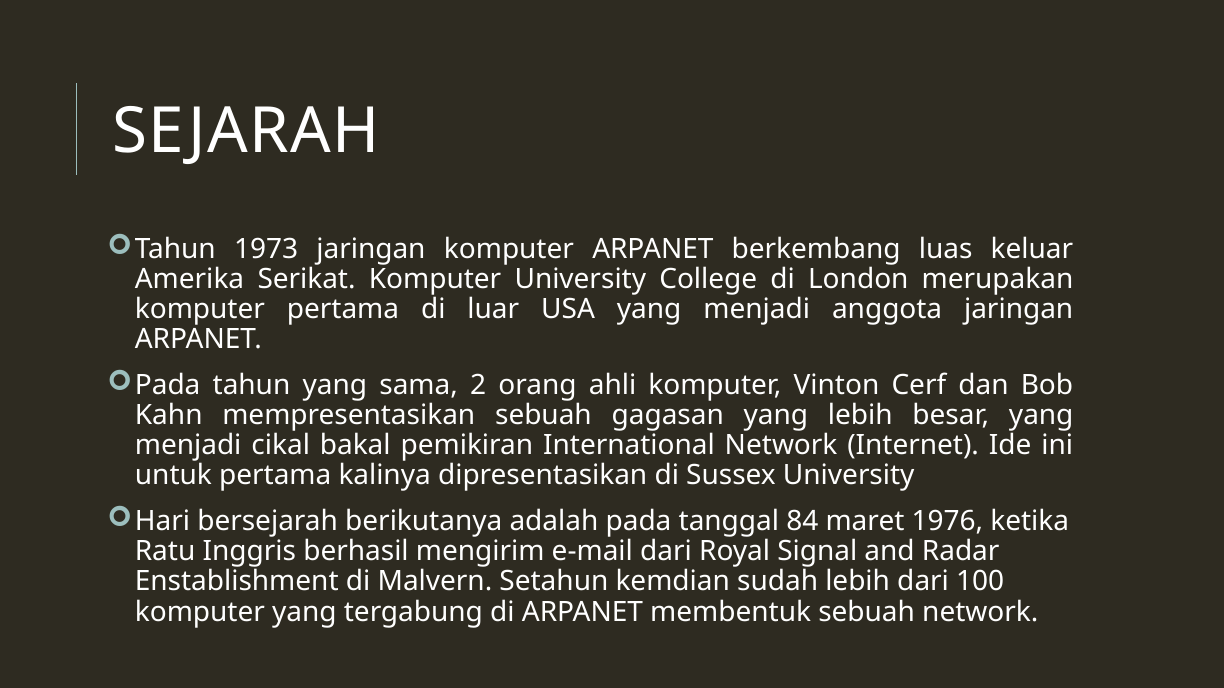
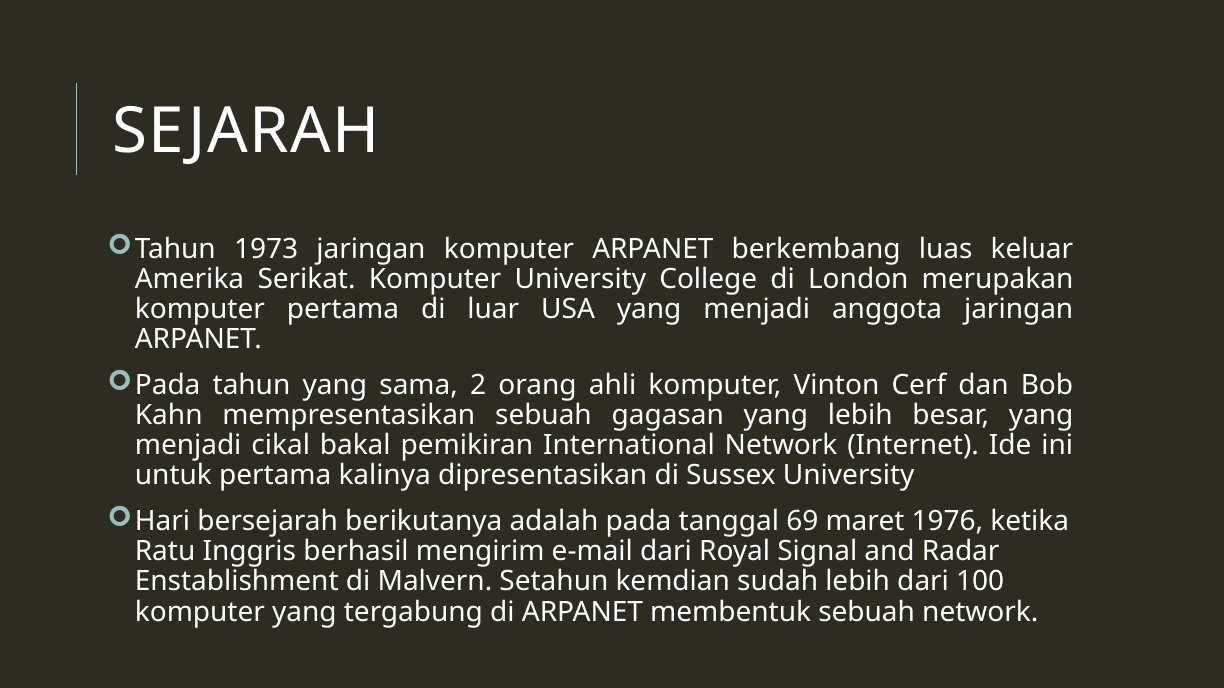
84: 84 -> 69
